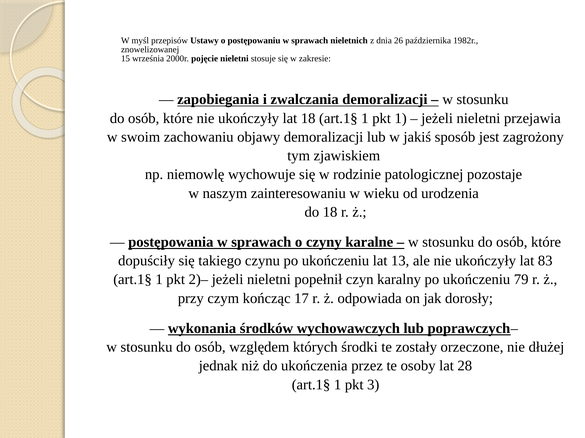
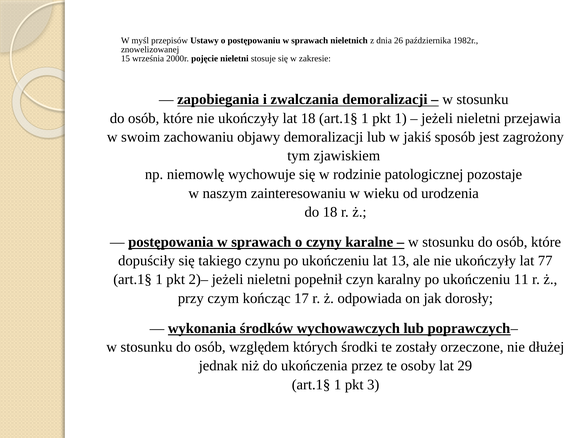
83: 83 -> 77
79: 79 -> 11
28: 28 -> 29
